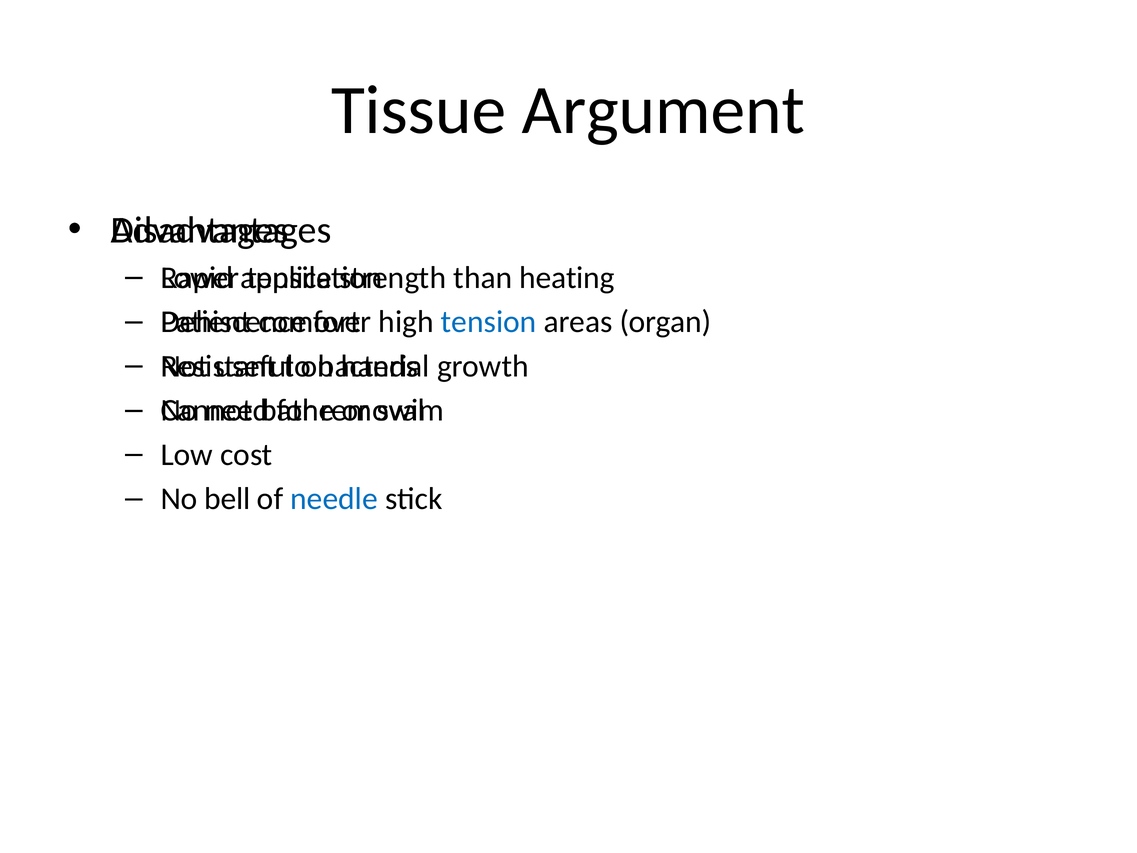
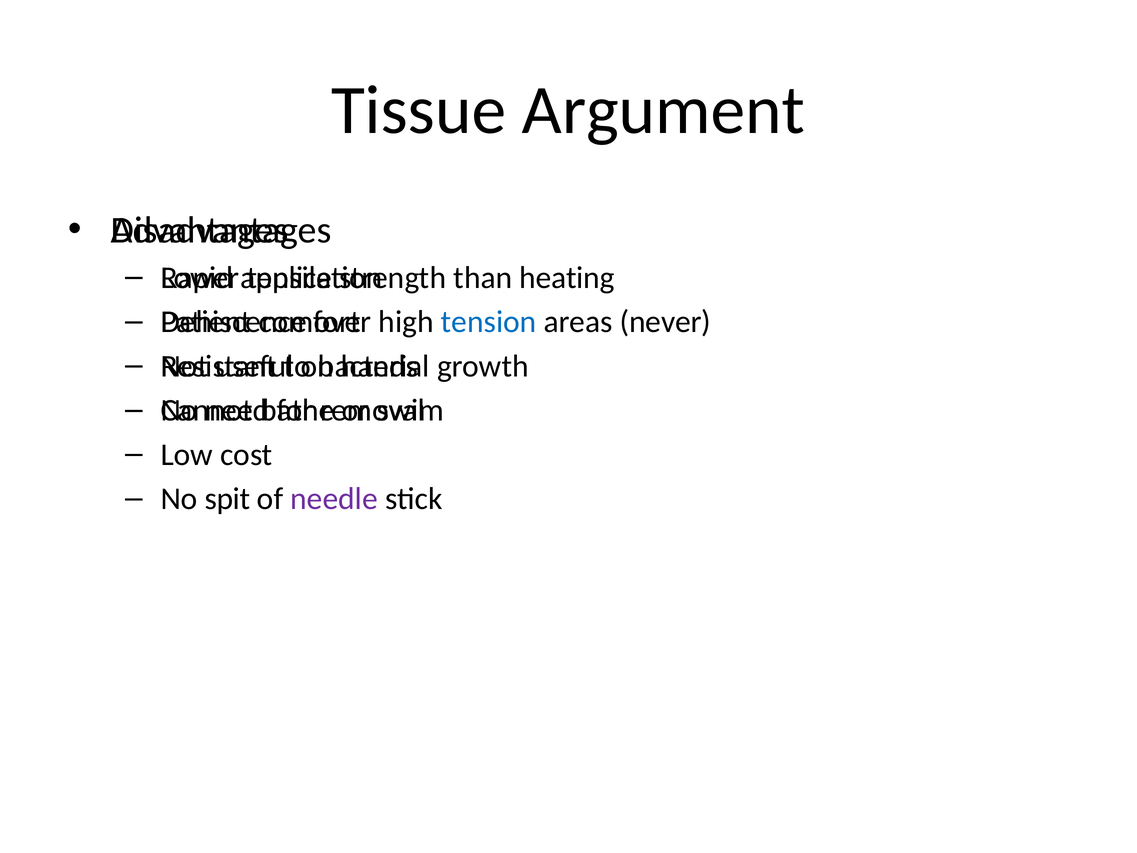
organ: organ -> never
bell: bell -> spit
needle colour: blue -> purple
